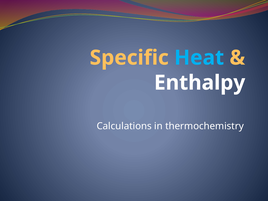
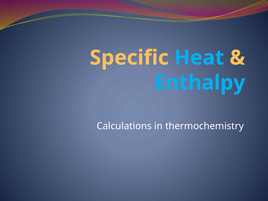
Enthalpy colour: white -> light blue
